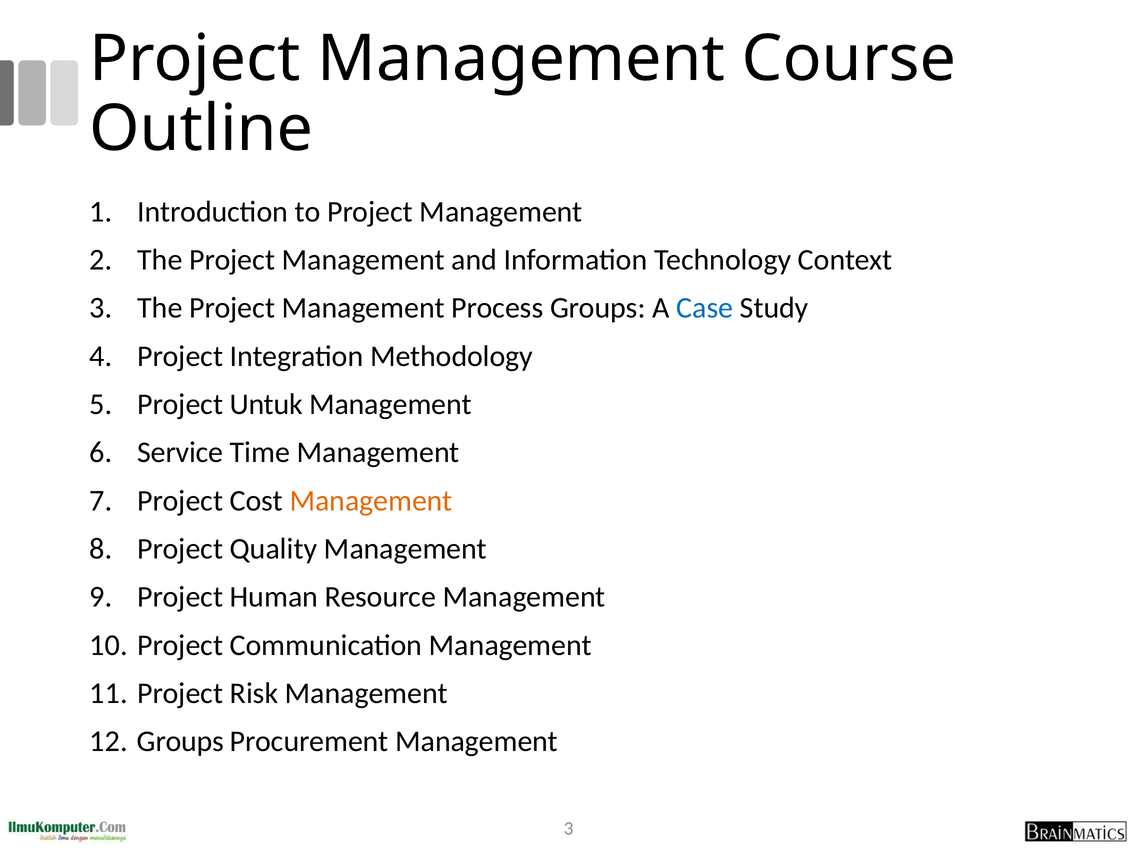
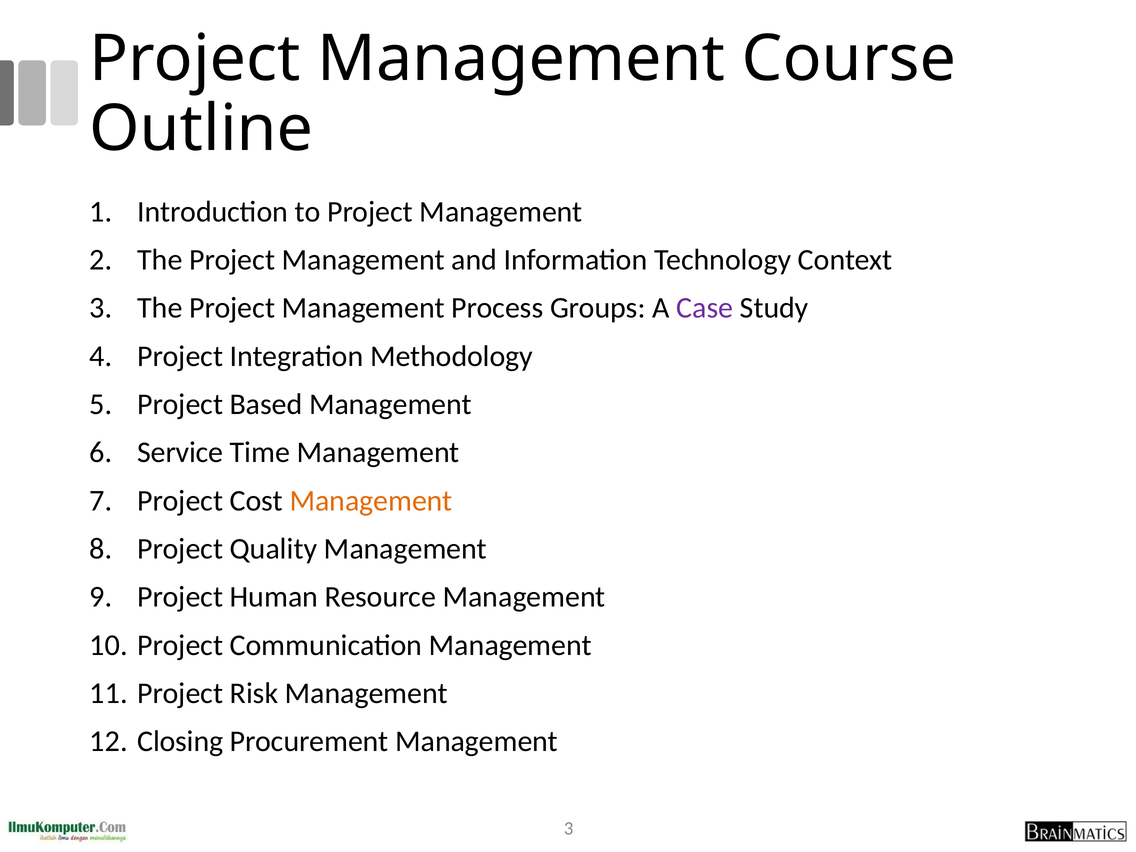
Case colour: blue -> purple
Untuk: Untuk -> Based
Groups at (180, 742): Groups -> Closing
